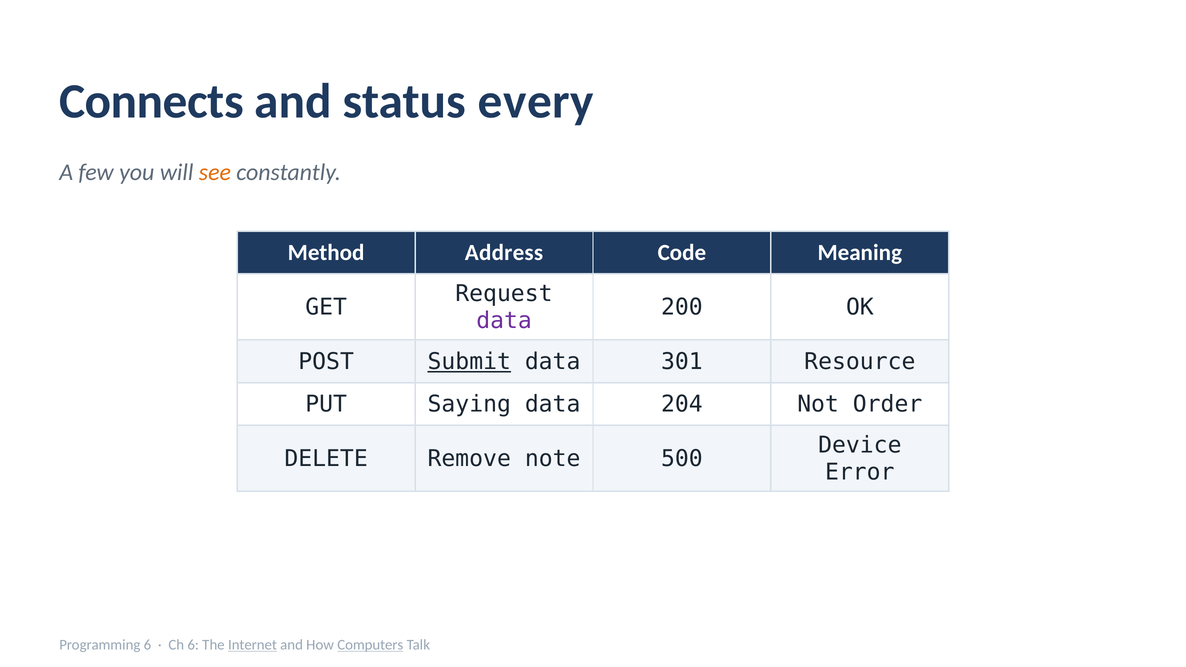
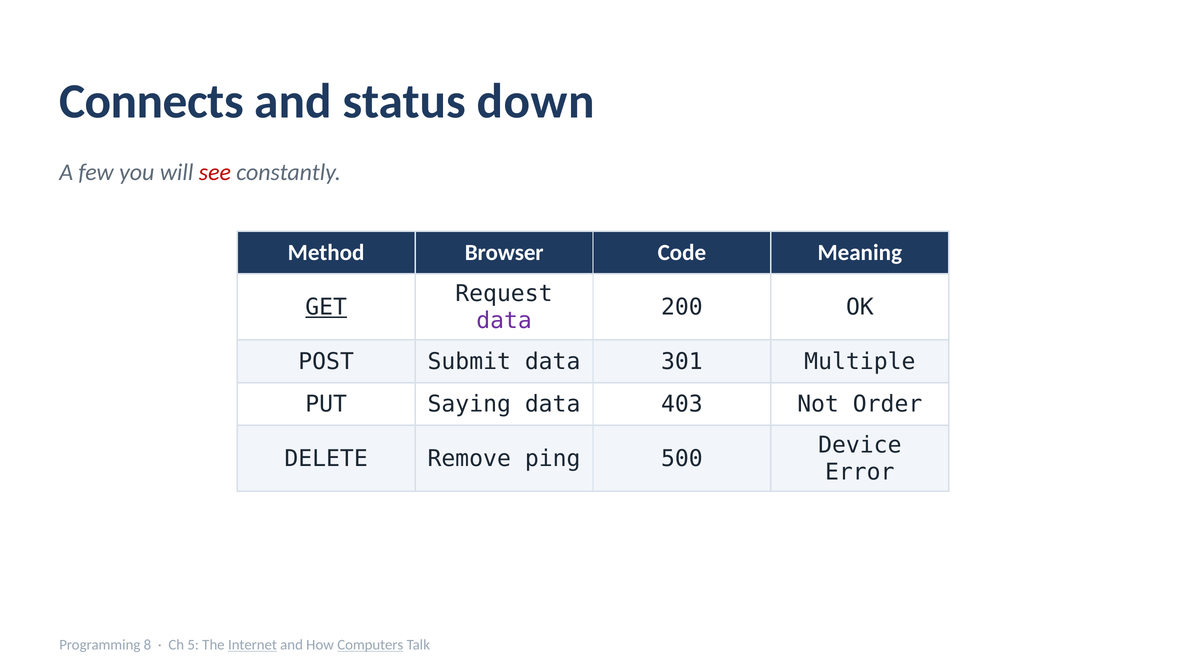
every: every -> down
see colour: orange -> red
Address: Address -> Browser
GET underline: none -> present
Submit underline: present -> none
Resource: Resource -> Multiple
204: 204 -> 403
note: note -> ping
Programming 6: 6 -> 8
Ch 6: 6 -> 5
